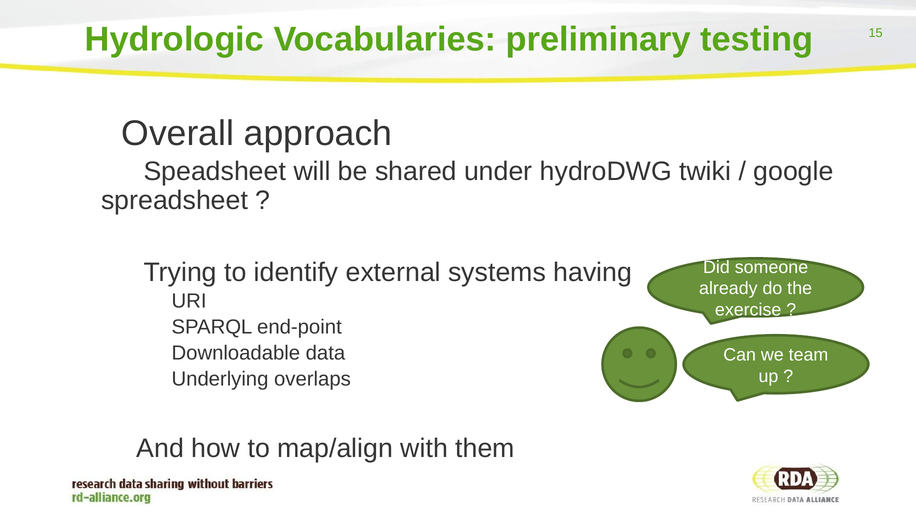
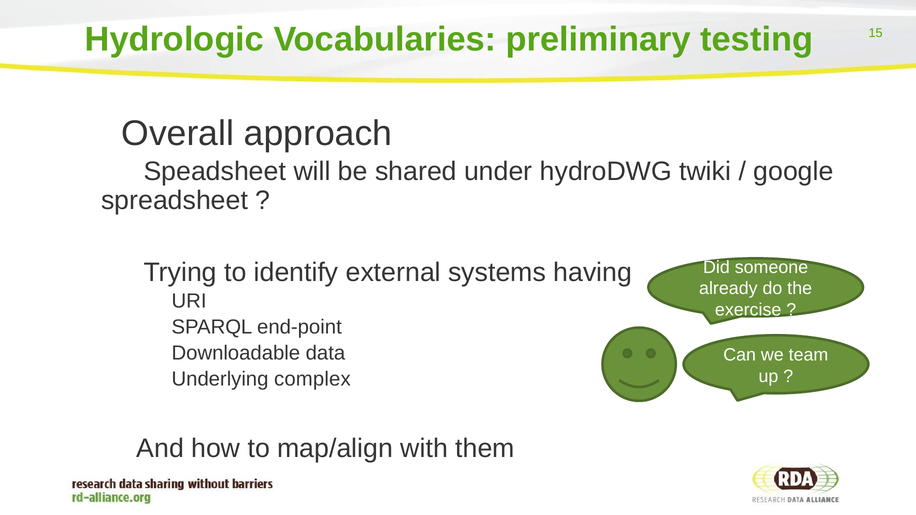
overlaps: overlaps -> complex
